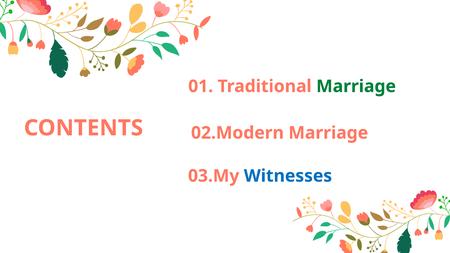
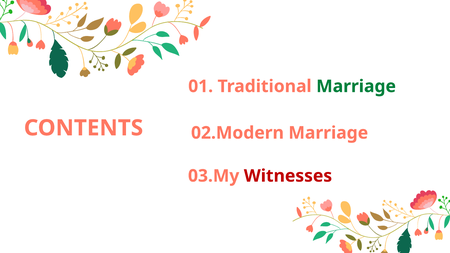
Witnesses colour: blue -> red
